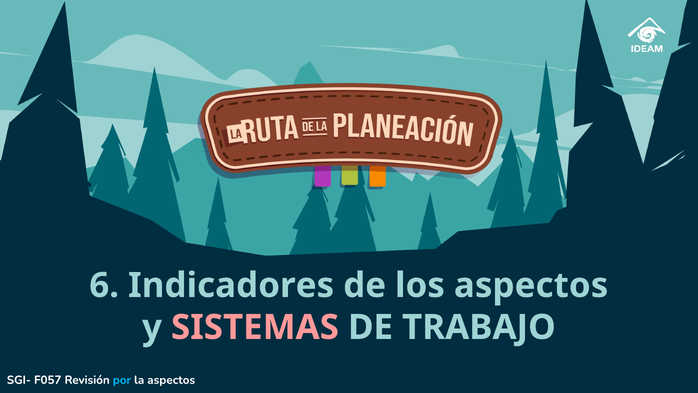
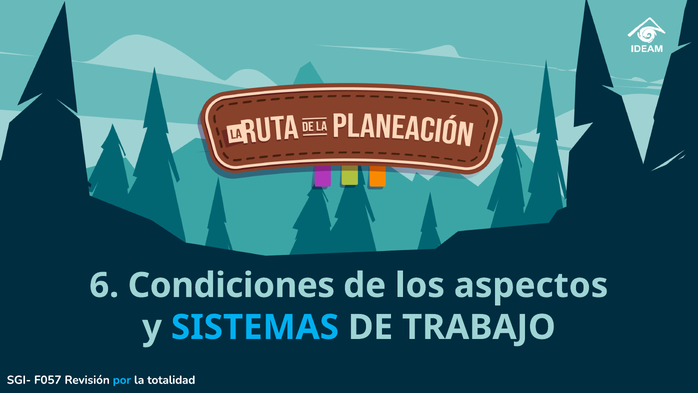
Indicadores: Indicadores -> Condiciones
SISTEMAS colour: pink -> light blue
la aspectos: aspectos -> totalidad
